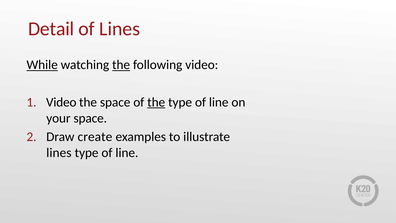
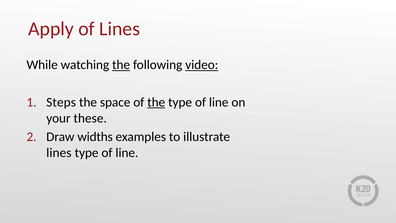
Detail: Detail -> Apply
While underline: present -> none
video at (202, 65) underline: none -> present
Video at (61, 102): Video -> Steps
your space: space -> these
create: create -> widths
